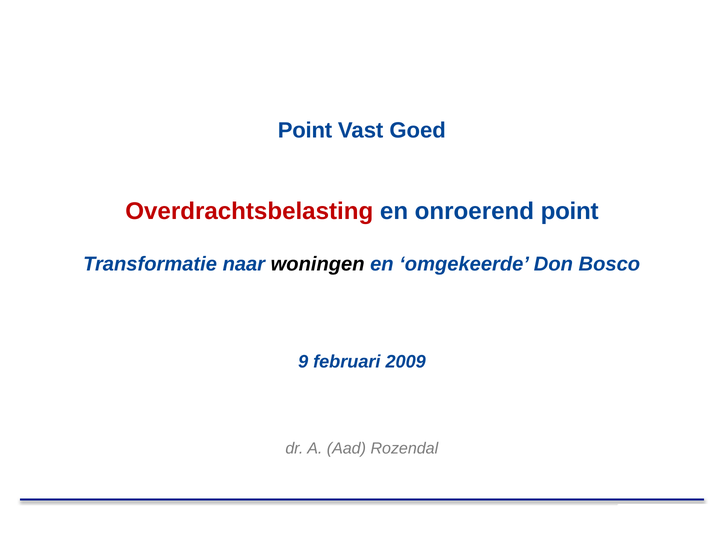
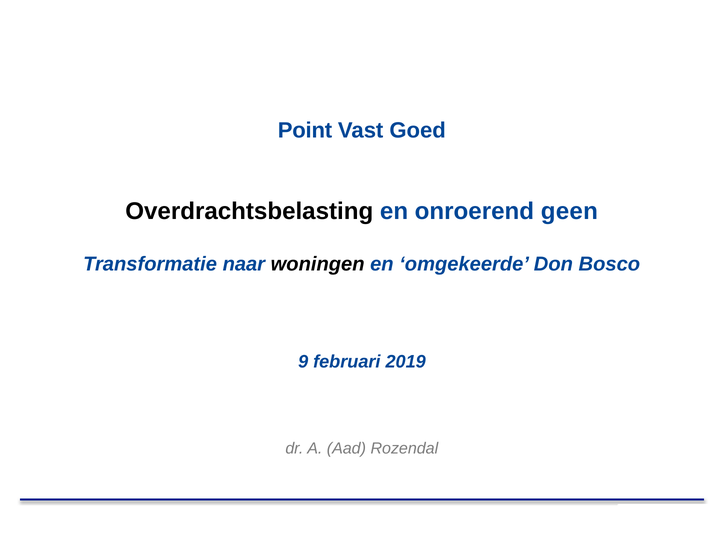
Overdrachtsbelasting colour: red -> black
onroerend point: point -> geen
2009: 2009 -> 2019
